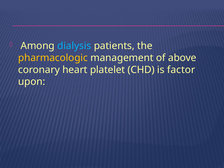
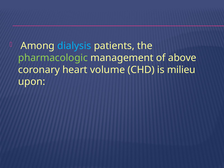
pharmacologic colour: yellow -> light green
platelet: platelet -> volume
factor: factor -> milieu
